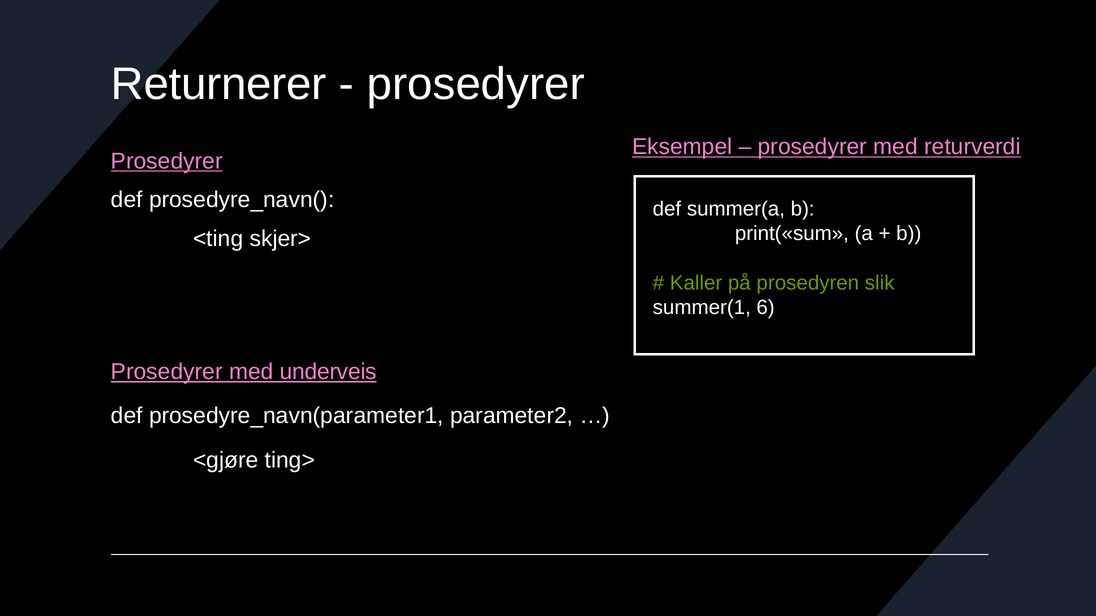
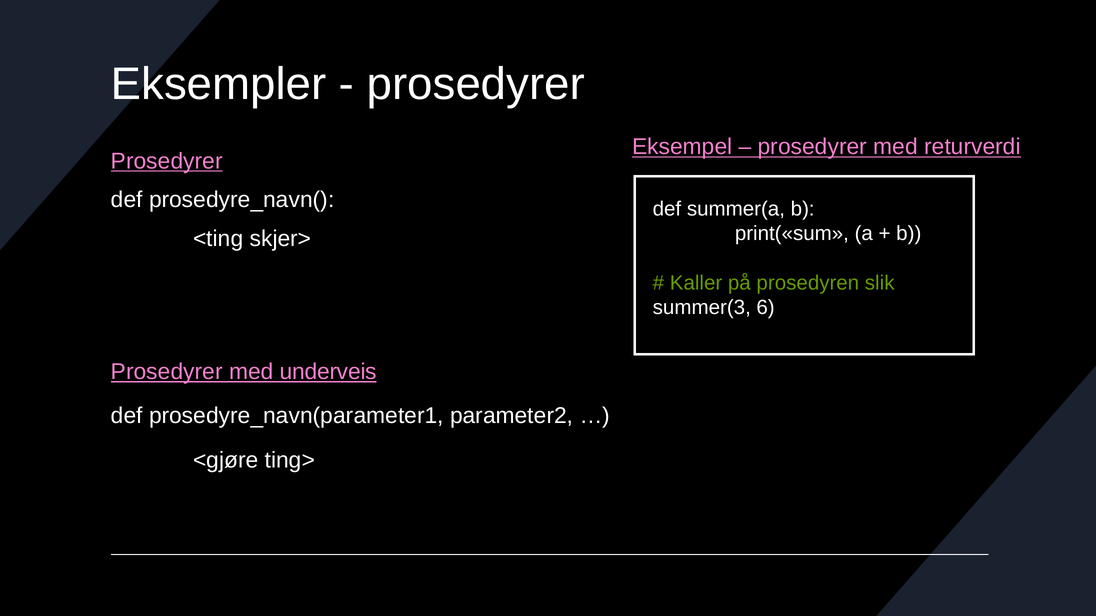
Returnerer: Returnerer -> Eksempler
summer(1: summer(1 -> summer(3
